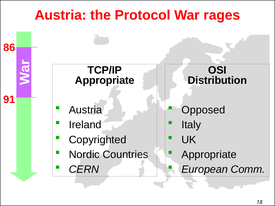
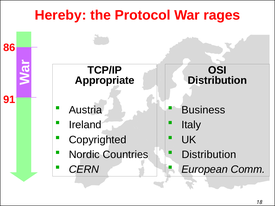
Austria at (61, 15): Austria -> Hereby
Opposed: Opposed -> Business
Appropriate at (209, 155): Appropriate -> Distribution
